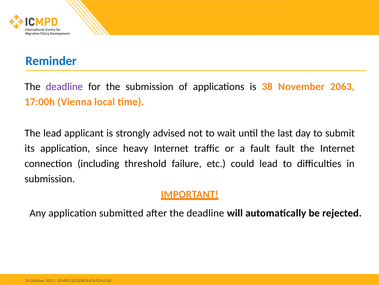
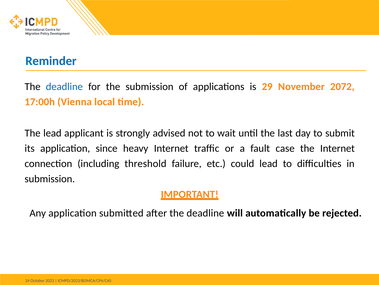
deadline at (64, 86) colour: purple -> blue
38: 38 -> 29
2063: 2063 -> 2072
fault fault: fault -> case
